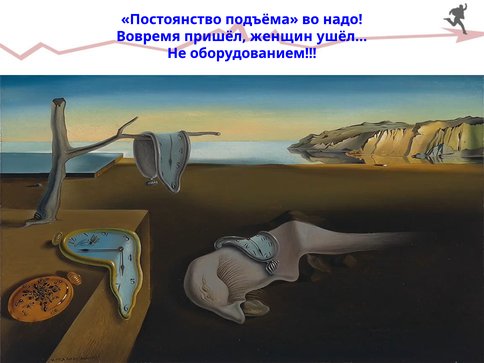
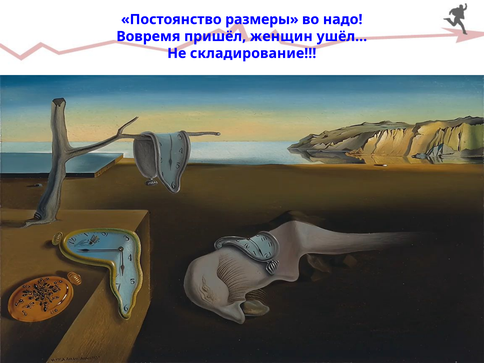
подъёма: подъёма -> размеры
оборудованием: оборудованием -> складирование
